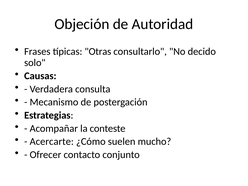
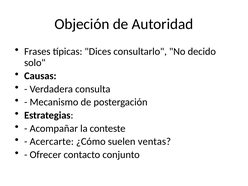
Otras: Otras -> Dices
mucho: mucho -> ventas
